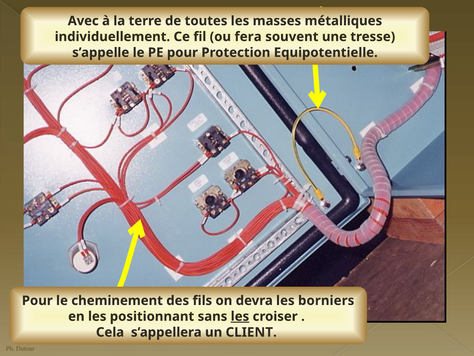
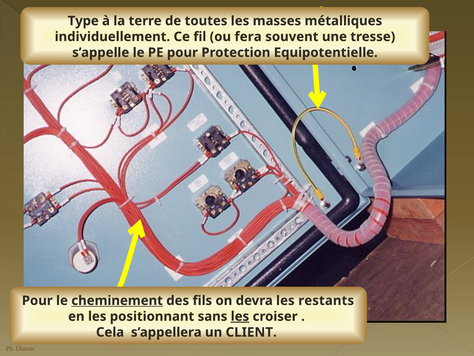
Avec: Avec -> Type
cheminement underline: none -> present
borniers: borniers -> restants
